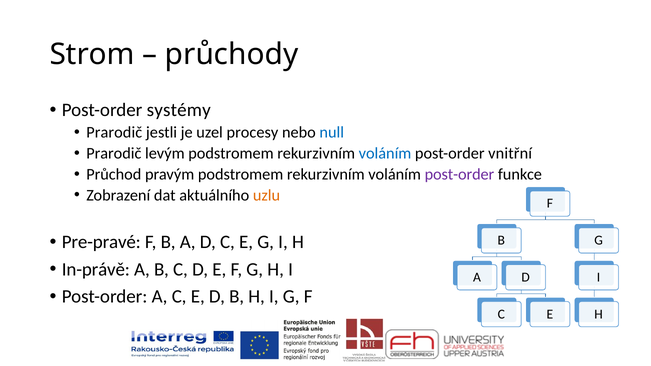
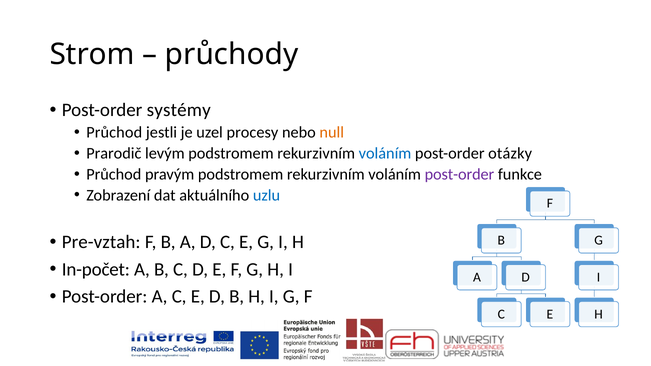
Prarodič at (114, 133): Prarodič -> Průchod
null colour: blue -> orange
vnitřní: vnitřní -> otázky
uzlu colour: orange -> blue
Pre-pravé: Pre-pravé -> Pre-vztah
In-právě: In-právě -> In-počet
